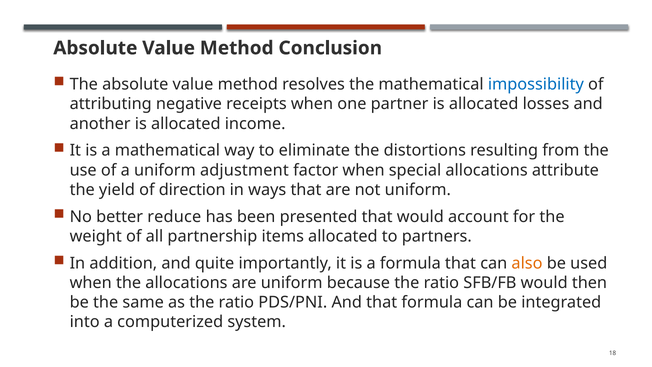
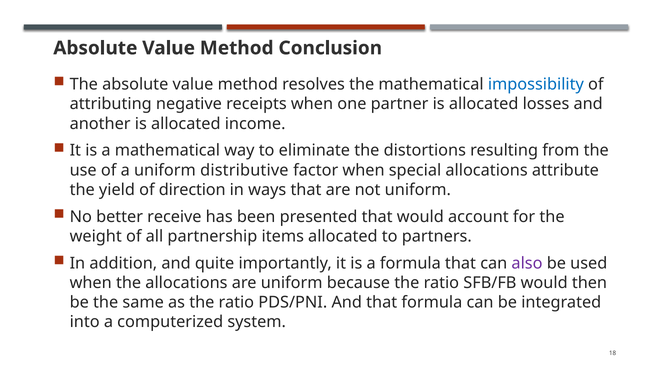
adjustment: adjustment -> distributive
reduce: reduce -> receive
also colour: orange -> purple
